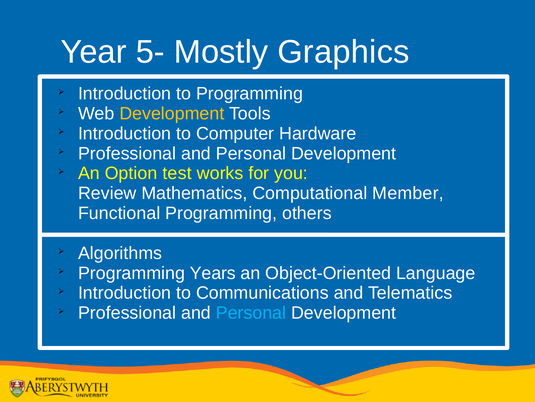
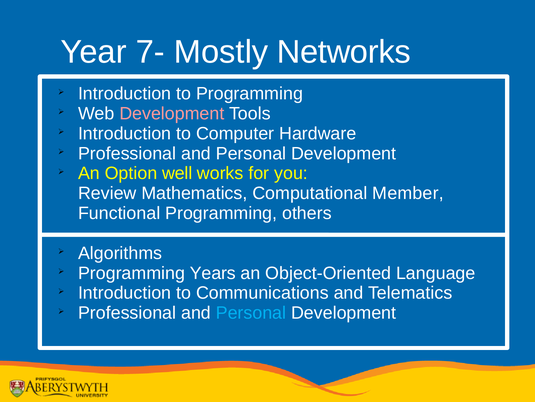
5-: 5- -> 7-
Graphics: Graphics -> Networks
Development at (172, 113) colour: yellow -> pink
test: test -> well
